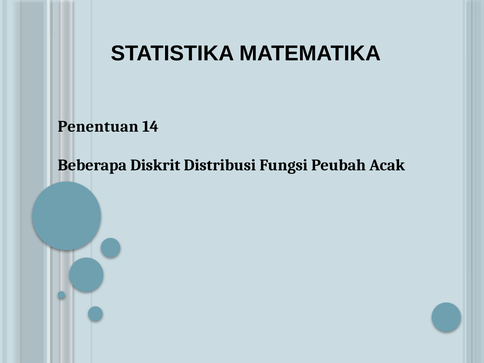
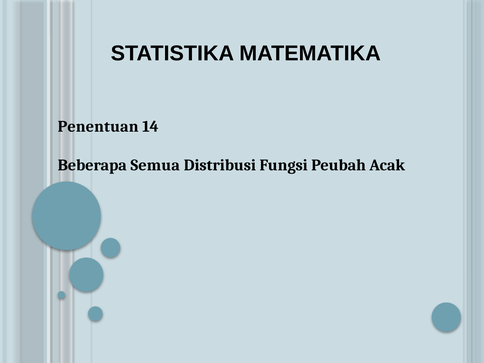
Diskrit: Diskrit -> Semua
